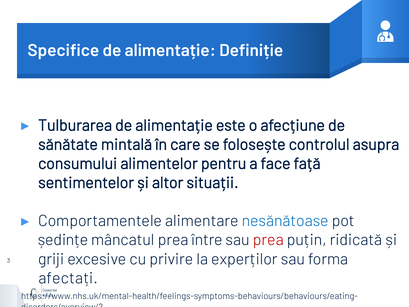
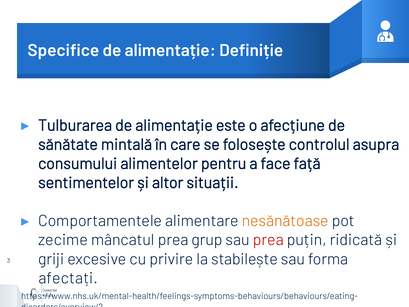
nesănătoase colour: blue -> orange
ședințe: ședințe -> zecime
între: între -> grup
experților: experților -> stabilește
